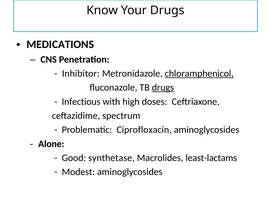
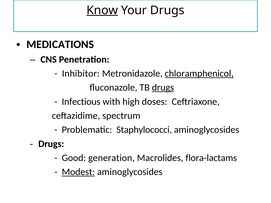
Know underline: none -> present
Ciprofloxacin: Ciprofloxacin -> Staphylococci
Alone at (51, 144): Alone -> Drugs
synthetase: synthetase -> generation
least-lactams: least-lactams -> flora-lactams
Modest underline: none -> present
